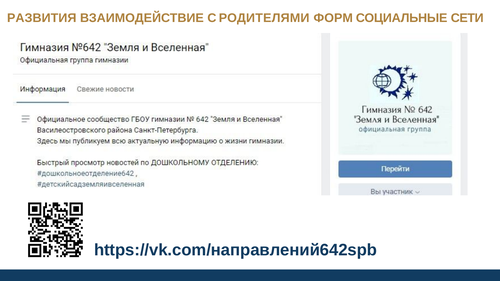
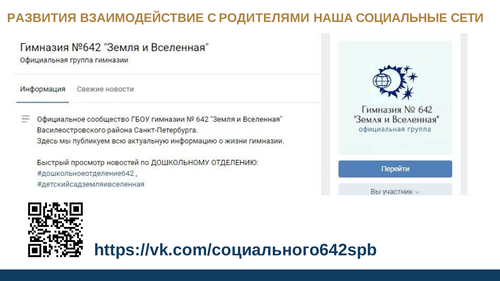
ФОРМ: ФОРМ -> НАША
https://vk.com/направлений642spb: https://vk.com/направлений642spb -> https://vk.com/социального642spb
